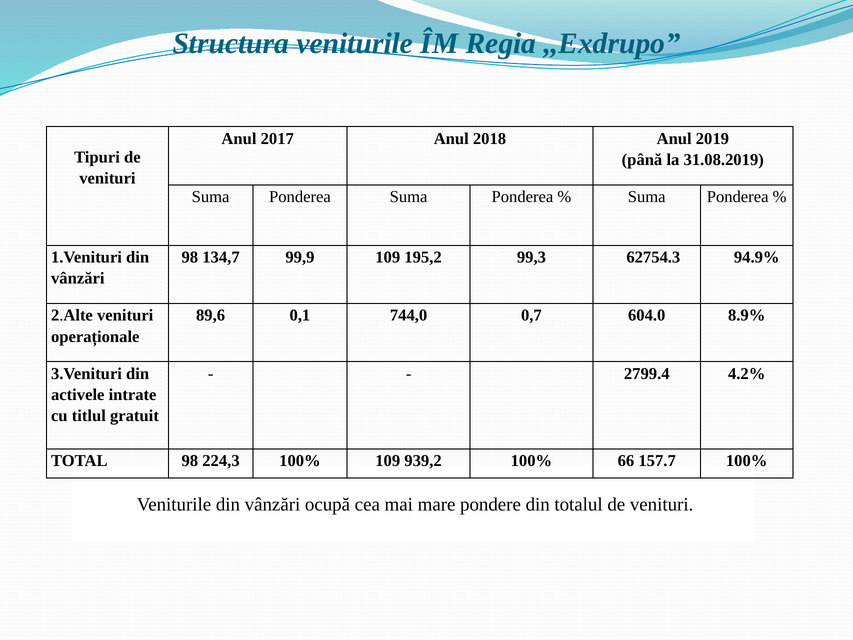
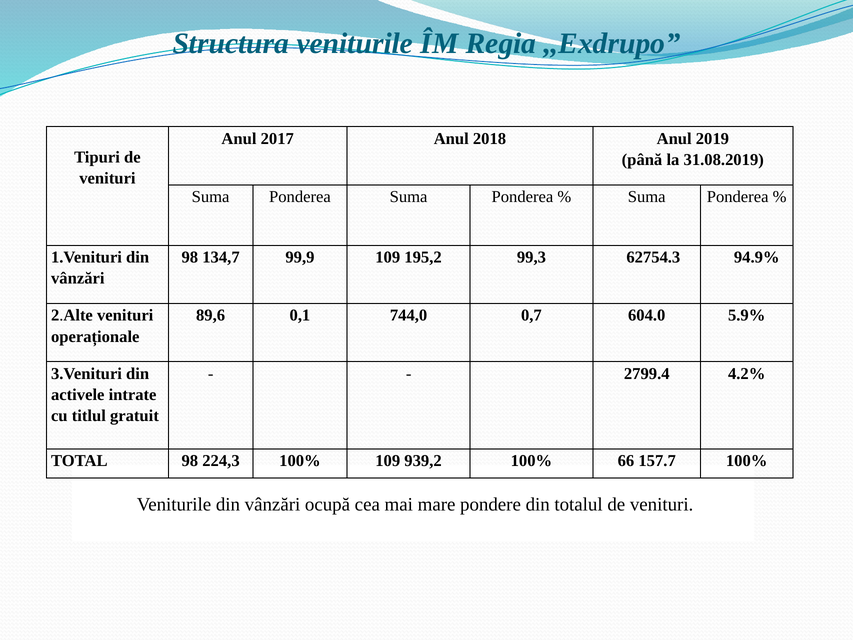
8.9%: 8.9% -> 5.9%
